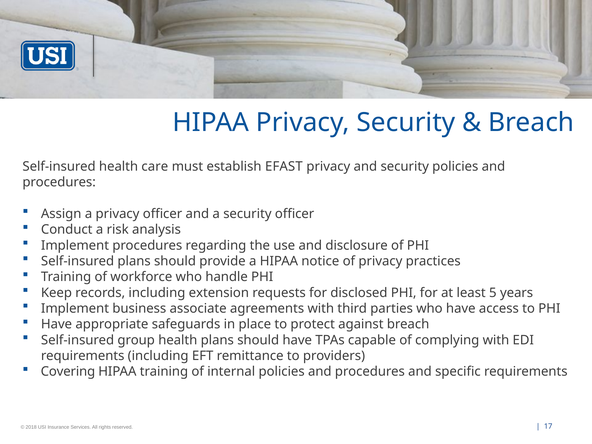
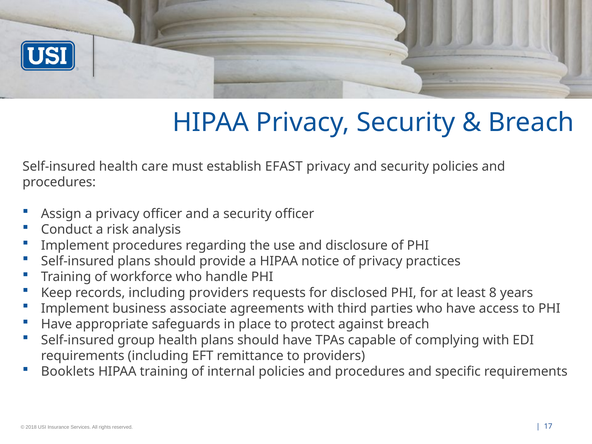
including extension: extension -> providers
5: 5 -> 8
Covering: Covering -> Booklets
